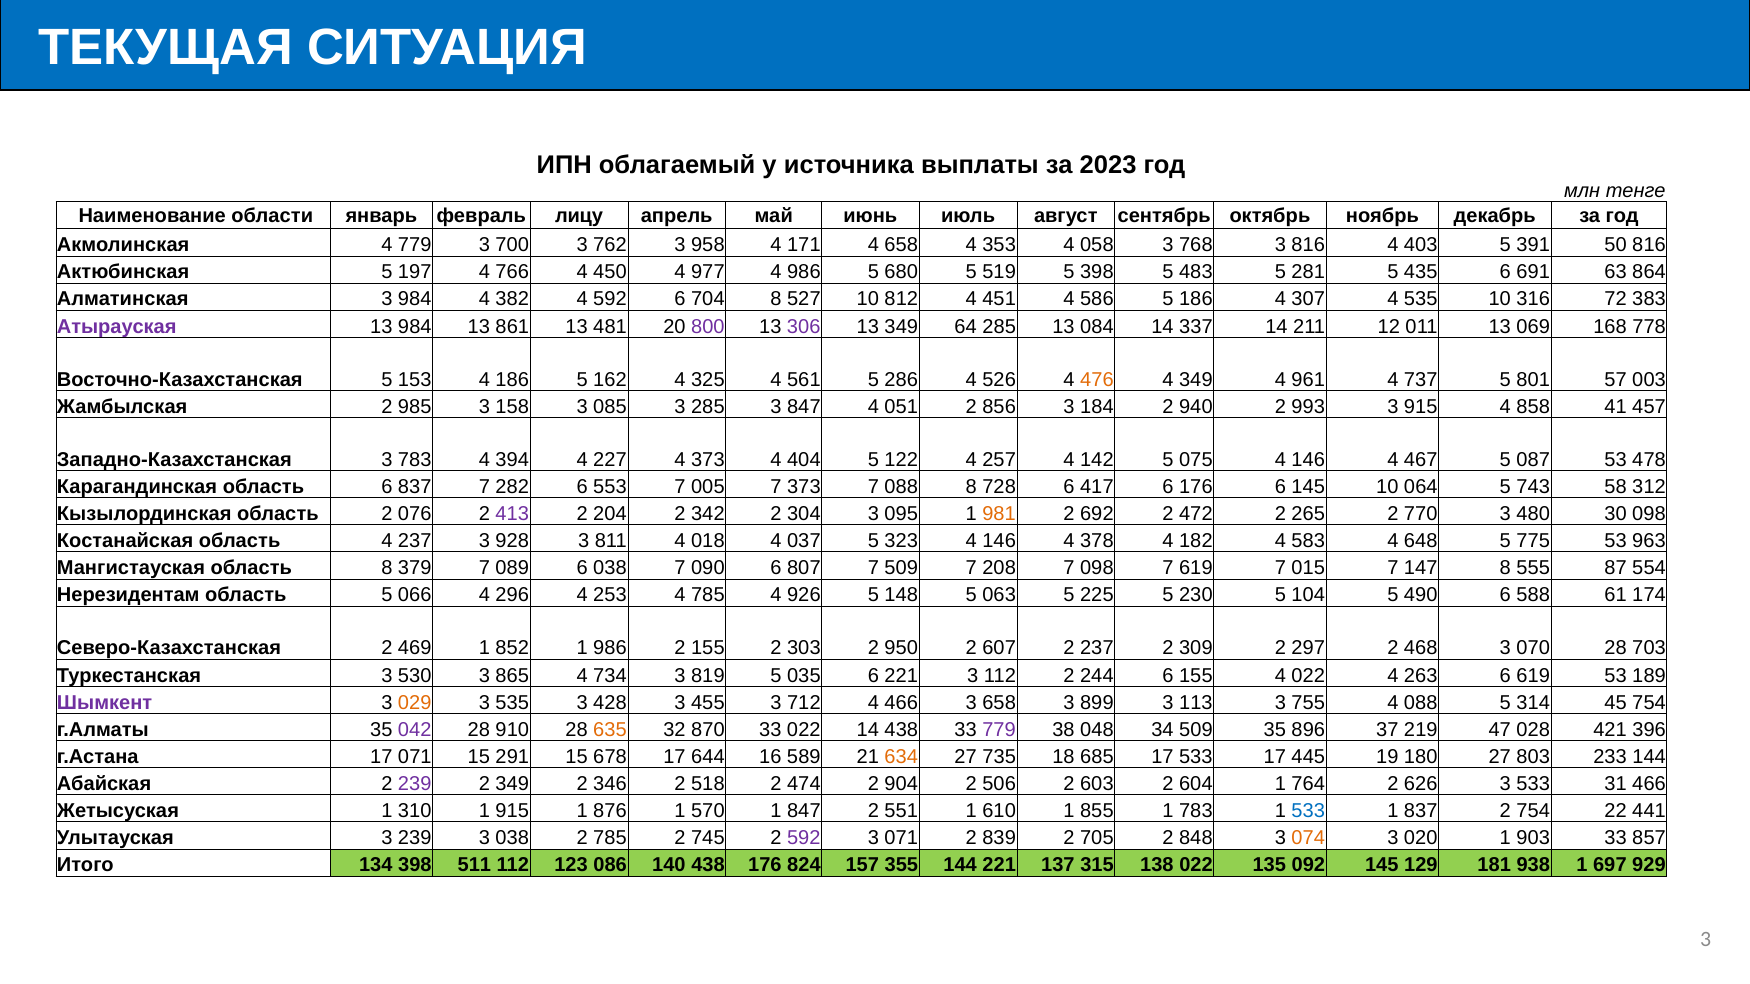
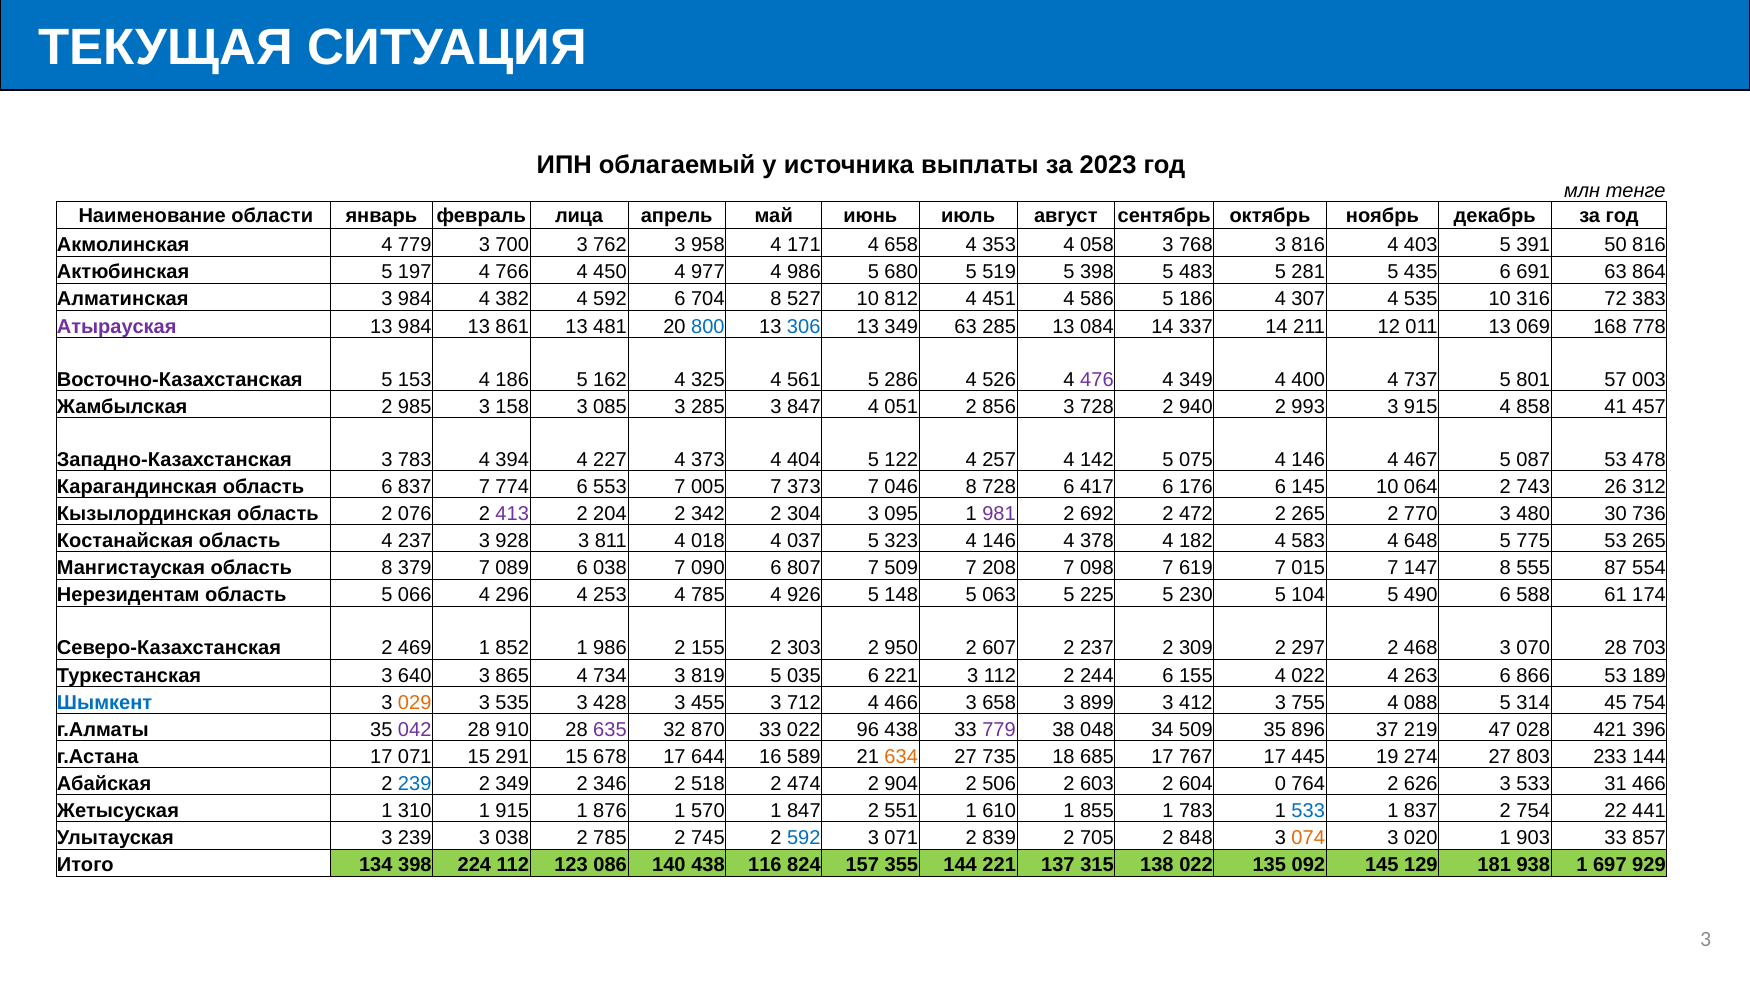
лицу: лицу -> лица
800 colour: purple -> blue
306 colour: purple -> blue
349 64: 64 -> 63
476 colour: orange -> purple
961: 961 -> 400
3 184: 184 -> 728
282: 282 -> 774
7 088: 088 -> 046
064 5: 5 -> 2
58: 58 -> 26
981 colour: orange -> purple
30 098: 098 -> 736
53 963: 963 -> 265
530: 530 -> 640
6 619: 619 -> 866
Шымкент colour: purple -> blue
113: 113 -> 412
635 colour: orange -> purple
022 14: 14 -> 96
17 533: 533 -> 767
180: 180 -> 274
239 at (415, 784) colour: purple -> blue
604 1: 1 -> 0
592 at (804, 838) colour: purple -> blue
511: 511 -> 224
438 176: 176 -> 116
